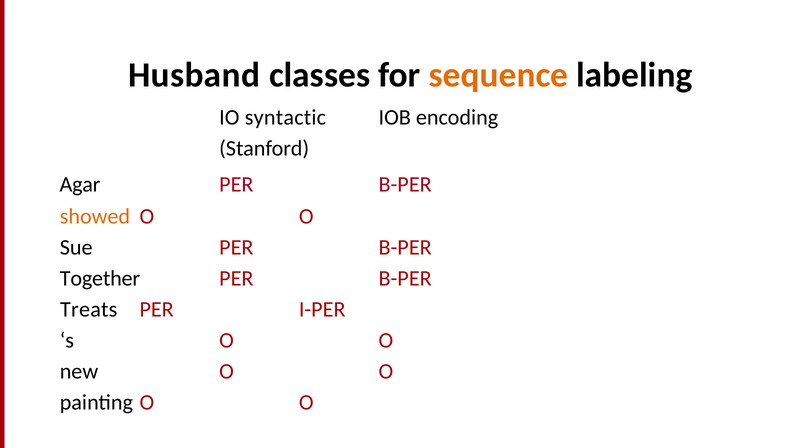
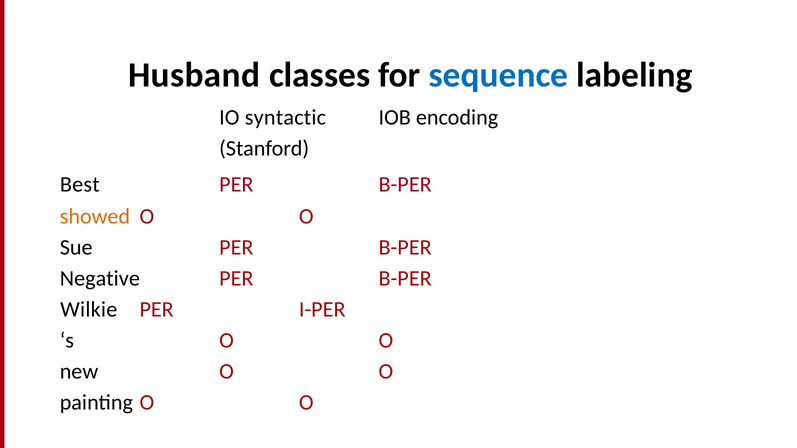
sequence colour: orange -> blue
Agar: Agar -> Best
Together: Together -> Negative
Treats: Treats -> Wilkie
